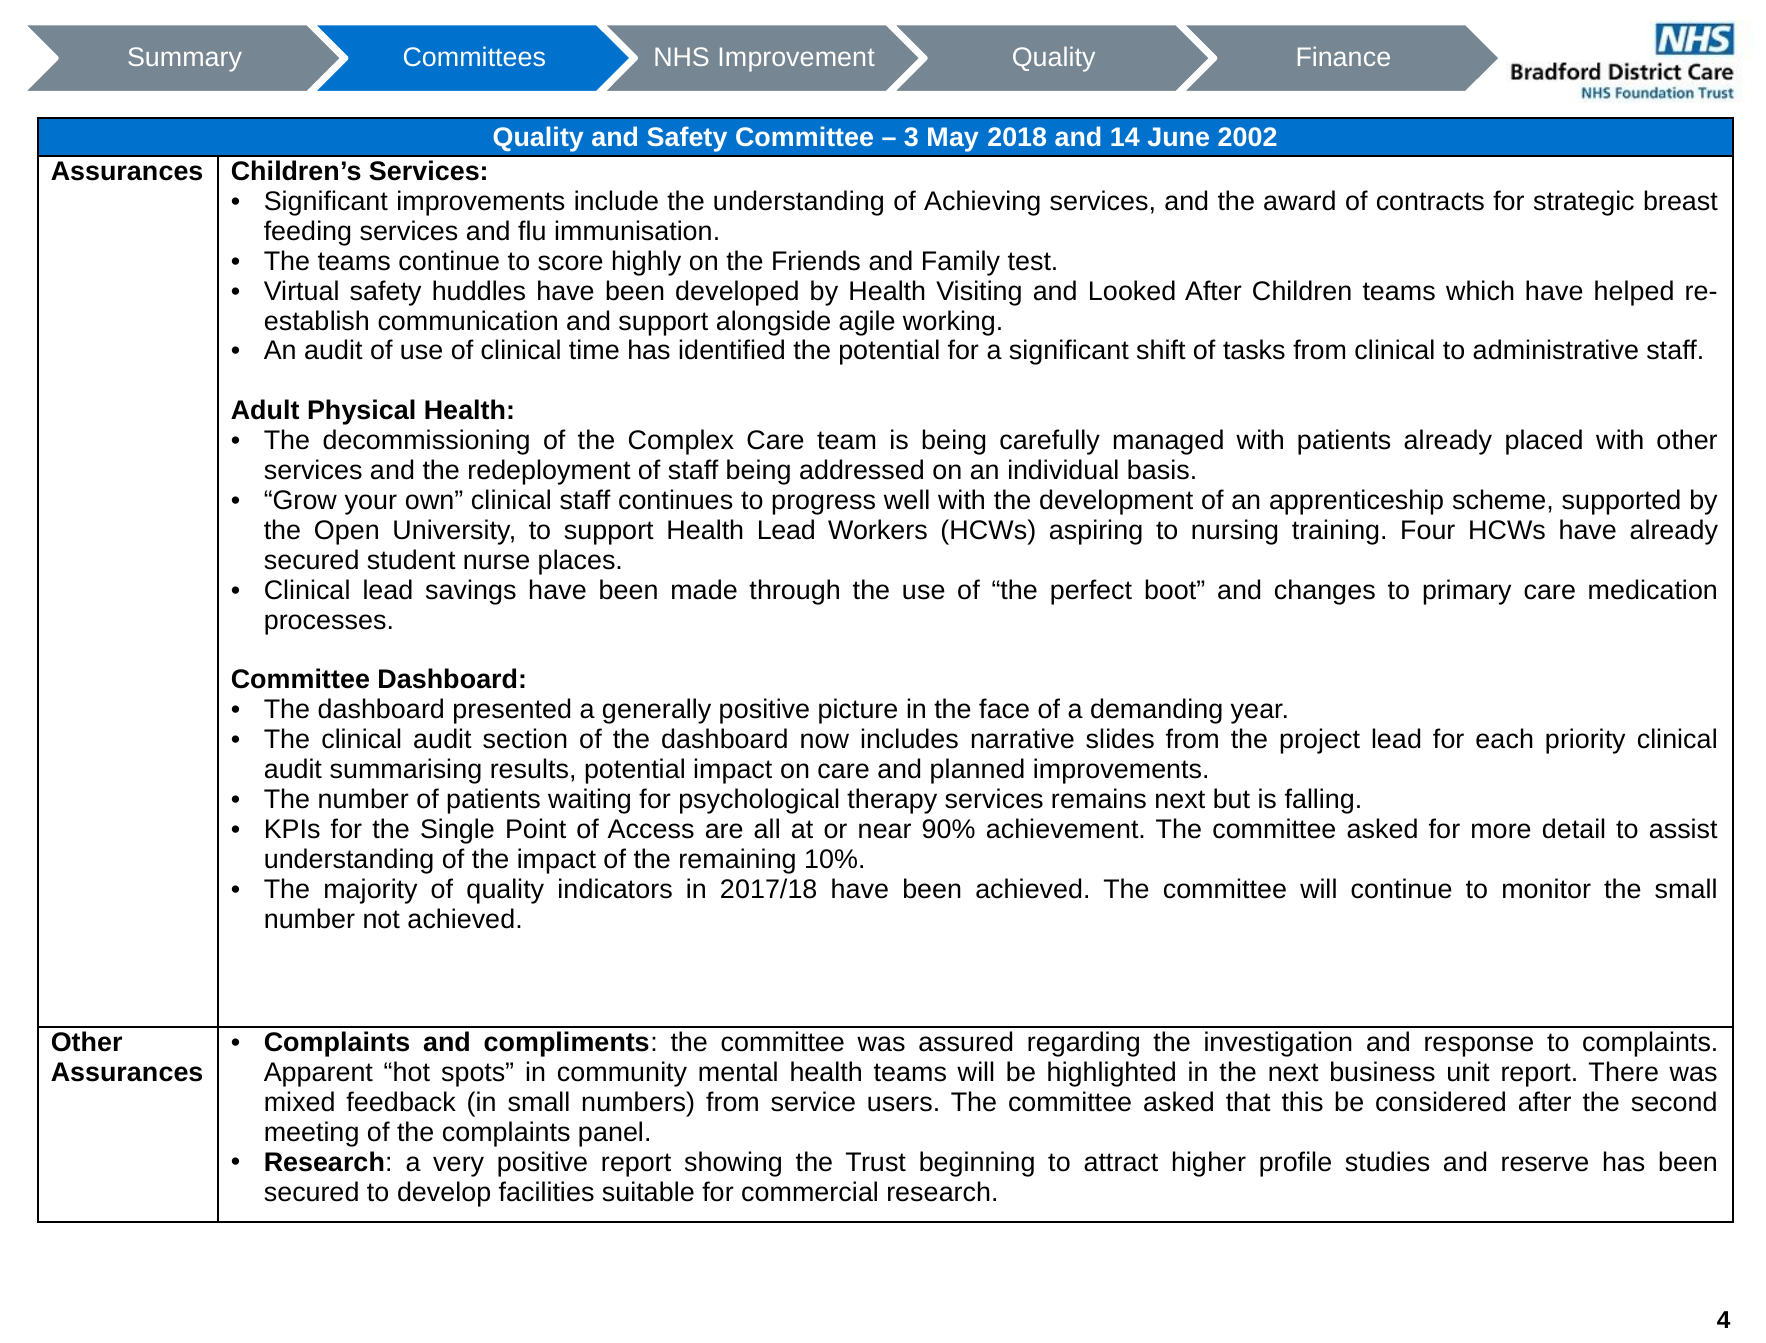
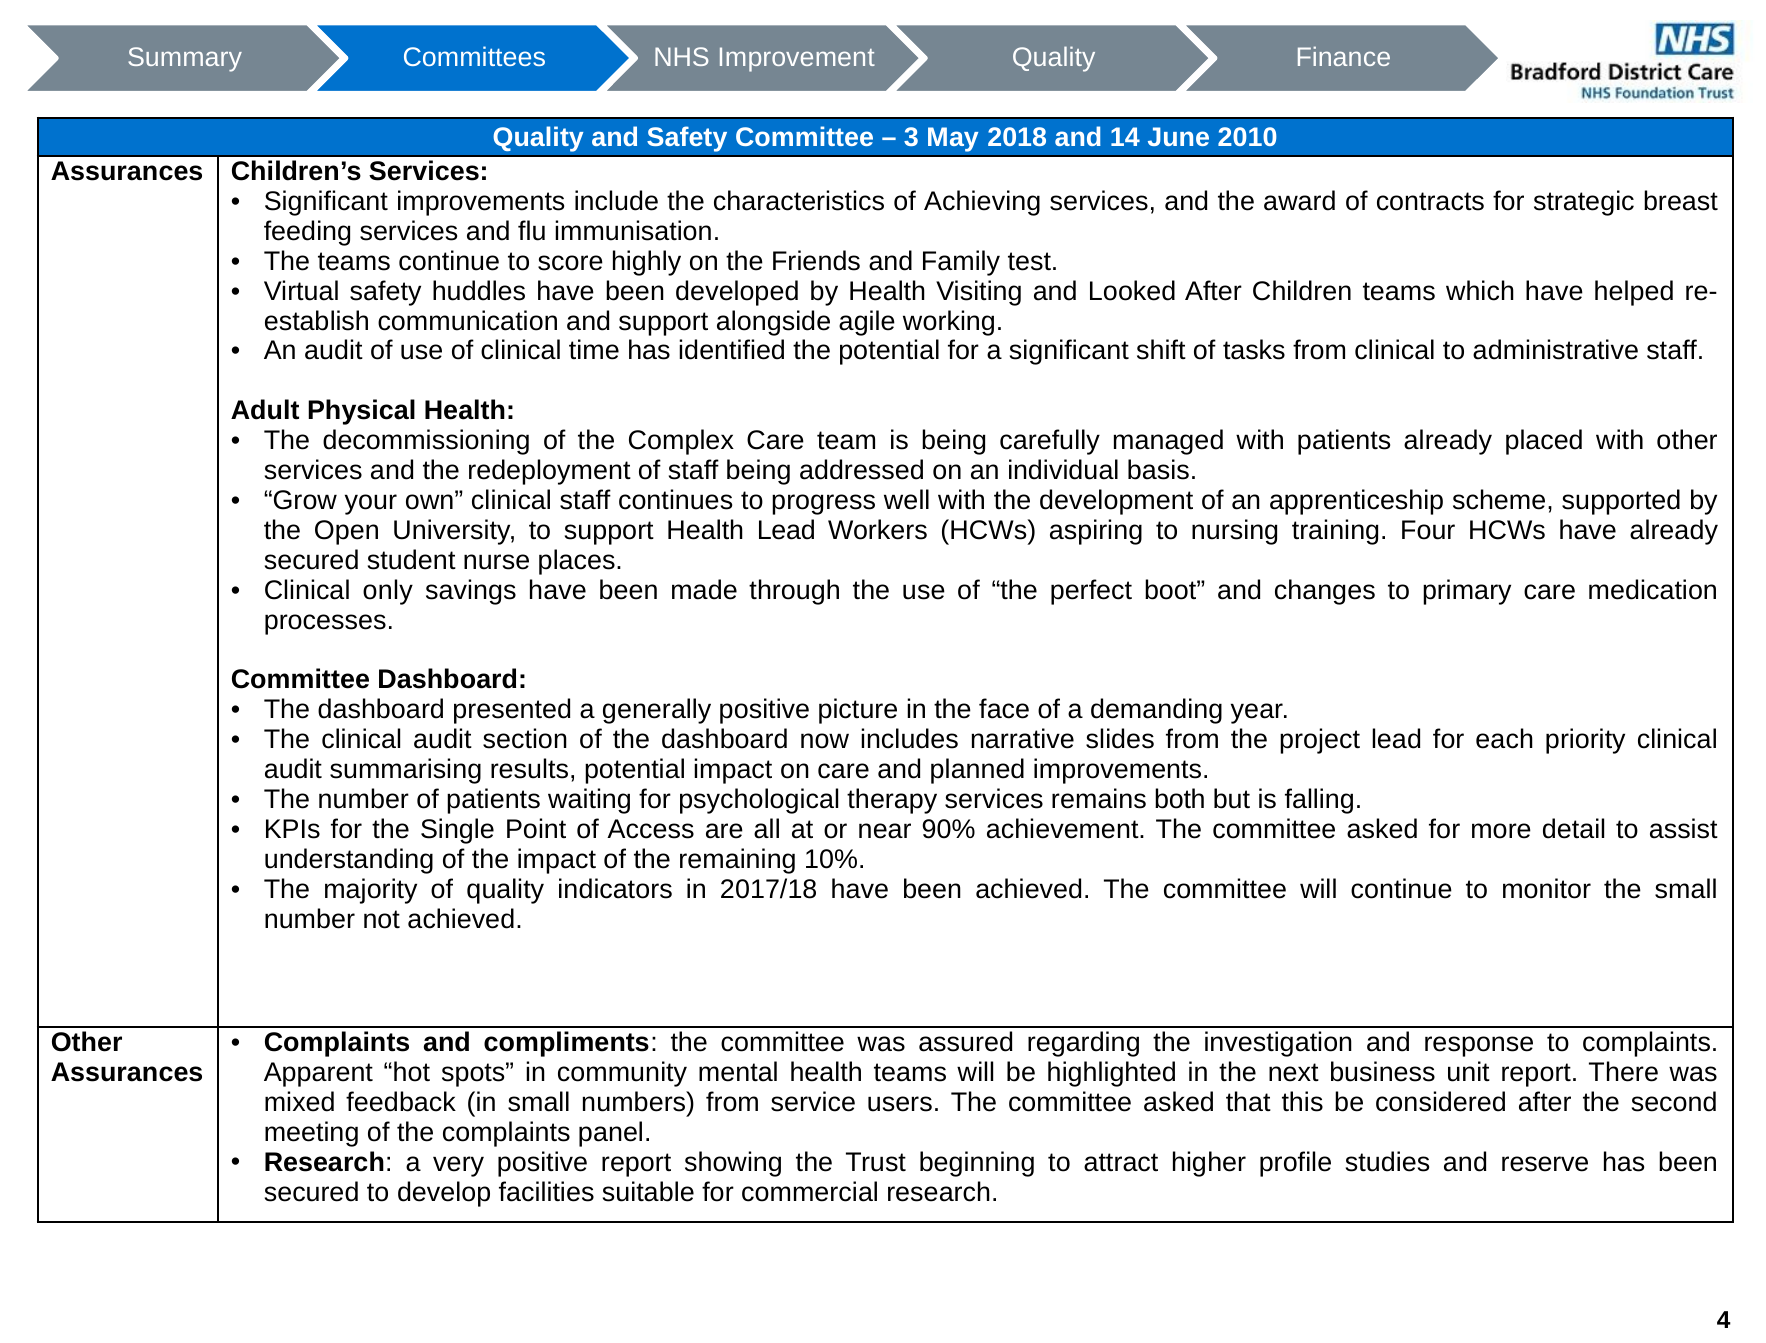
2002: 2002 -> 2010
the understanding: understanding -> characteristics
Clinical lead: lead -> only
remains next: next -> both
